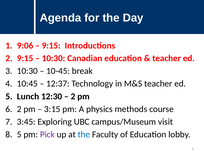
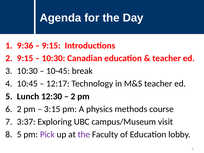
9:06: 9:06 -> 9:36
12:37: 12:37 -> 12:17
3:45: 3:45 -> 3:37
the at (84, 134) colour: blue -> purple
